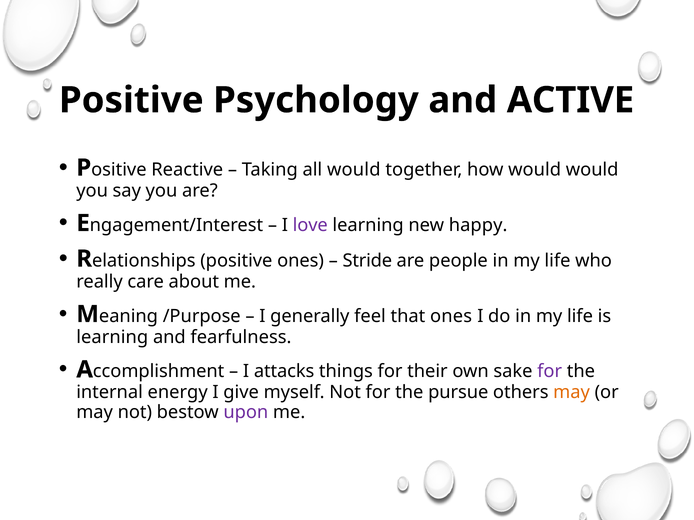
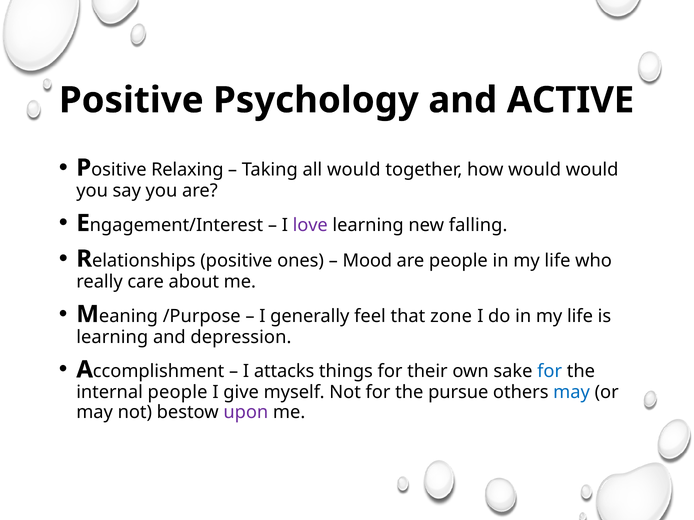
Reactive: Reactive -> Relaxing
happy: happy -> falling
Stride: Stride -> Mood
that ones: ones -> zone
fearfulness: fearfulness -> depression
for at (550, 372) colour: purple -> blue
internal energy: energy -> people
may at (572, 393) colour: orange -> blue
